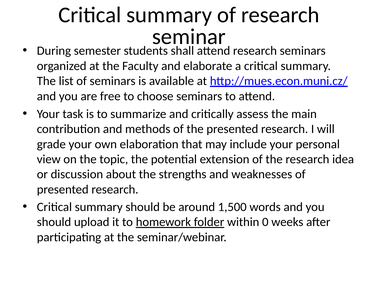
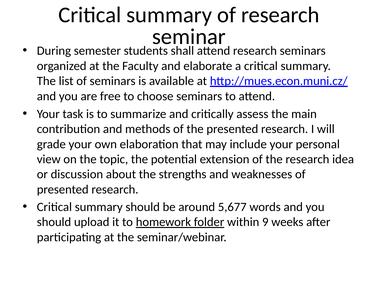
1,500: 1,500 -> 5,677
0: 0 -> 9
